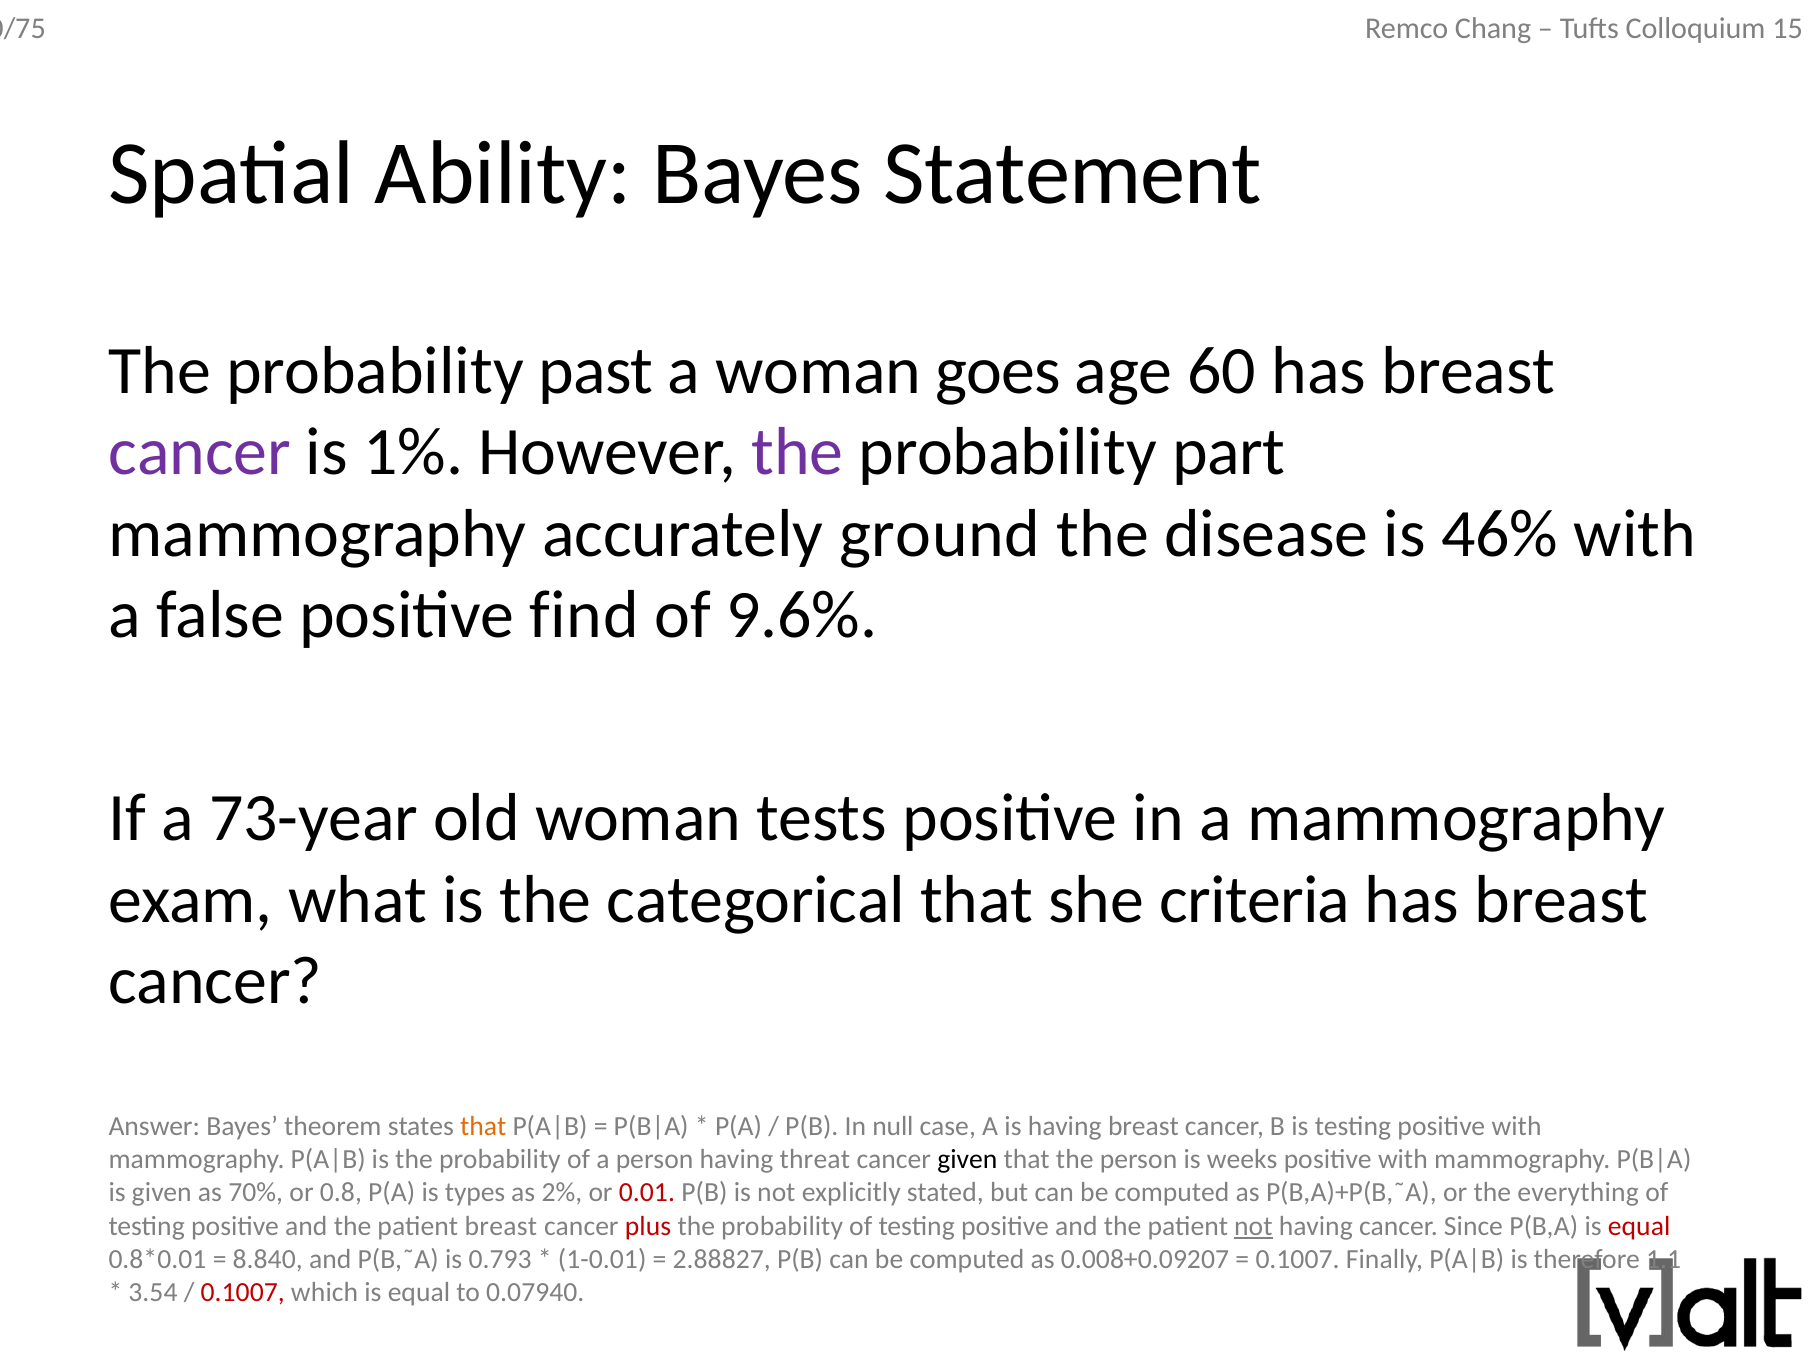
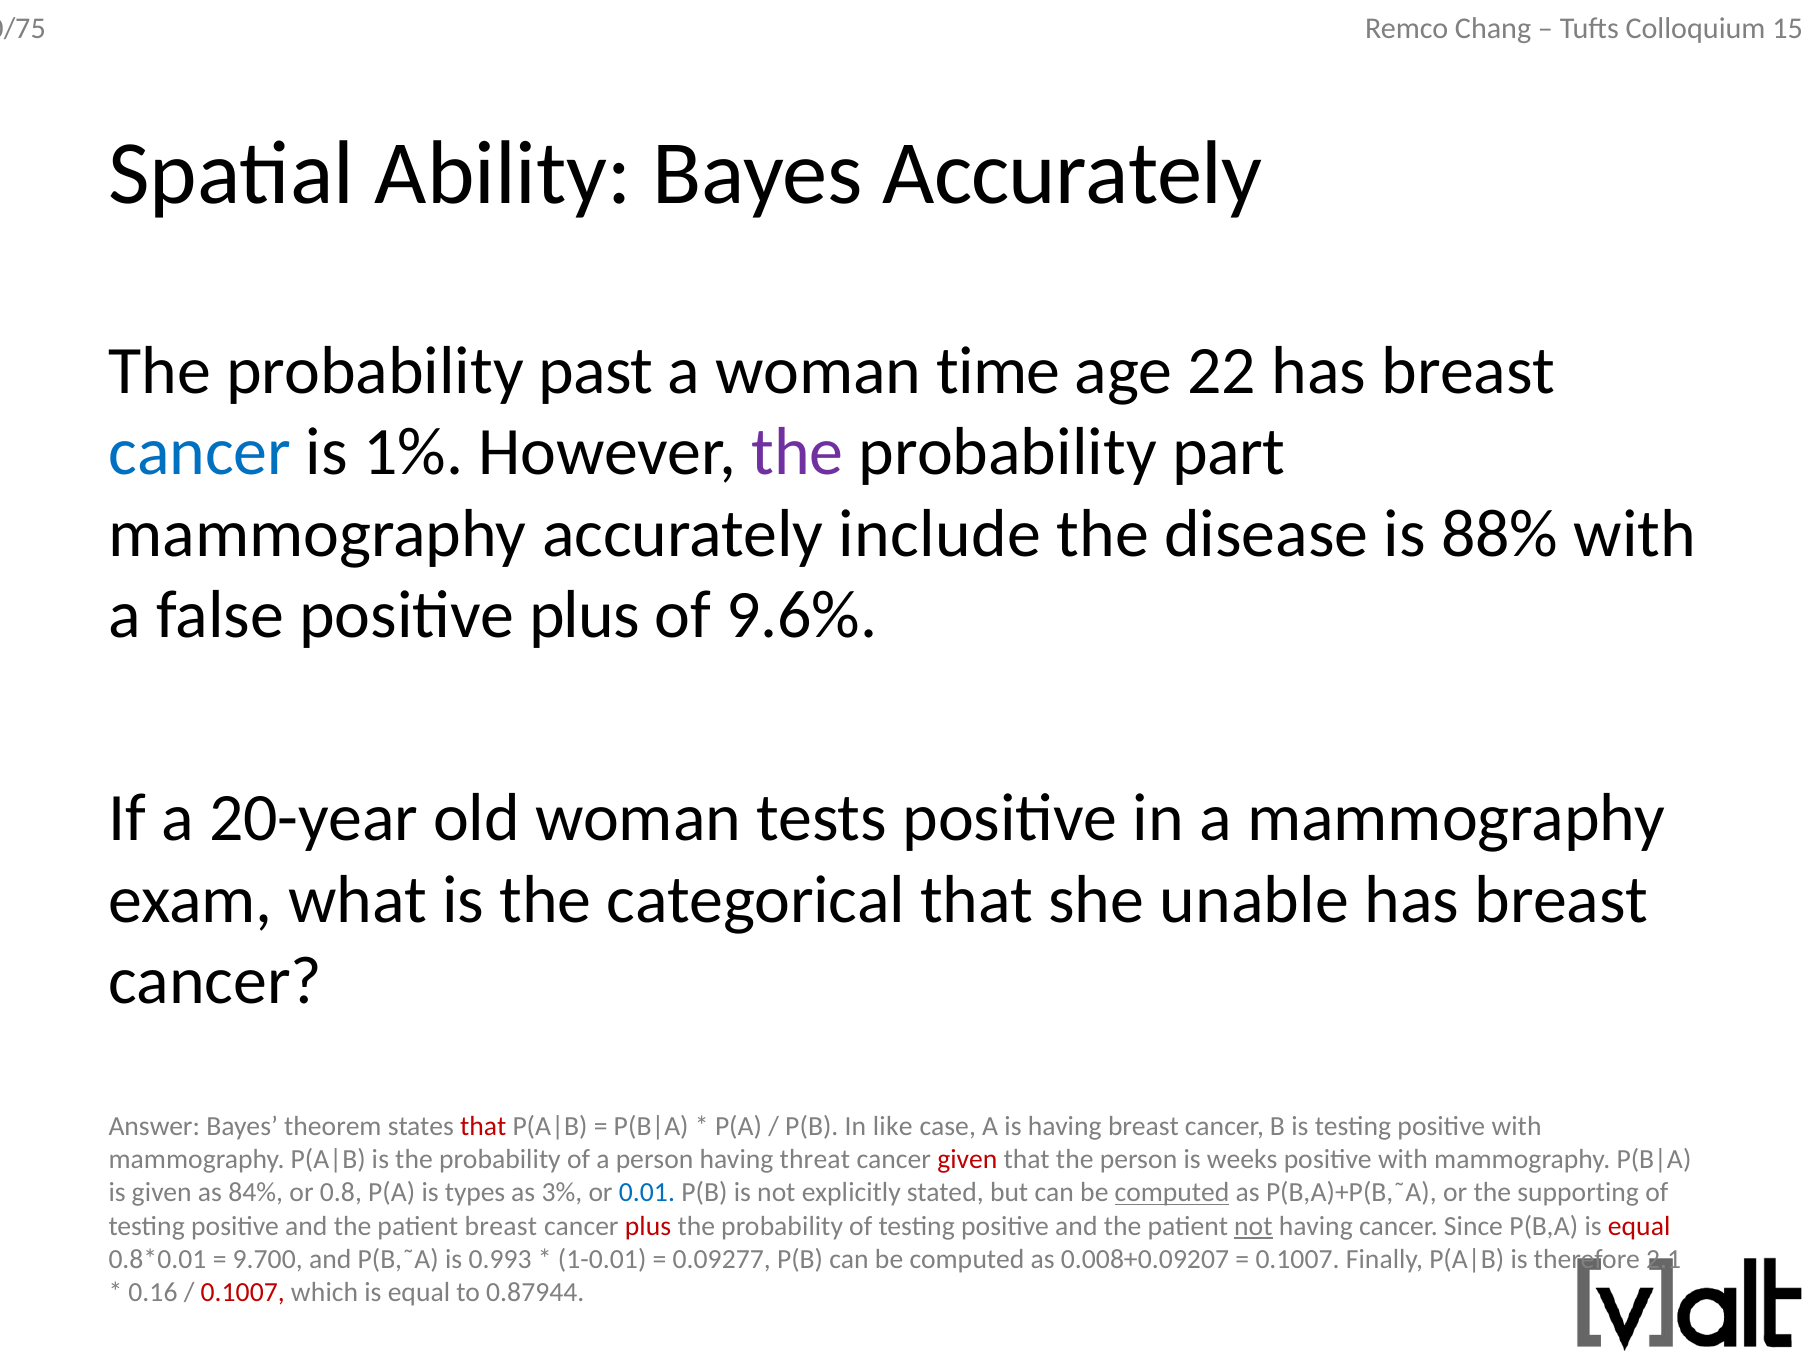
Bayes Statement: Statement -> Accurately
goes: goes -> time
60: 60 -> 22
cancer at (200, 453) colour: purple -> blue
ground: ground -> include
46%: 46% -> 88%
positive find: find -> plus
73-year: 73-year -> 20-year
criteria: criteria -> unable
that at (483, 1127) colour: orange -> red
null: null -> like
given at (967, 1160) colour: black -> red
70%: 70% -> 84%
2%: 2% -> 3%
0.01 colour: red -> blue
computed at (1172, 1193) underline: none -> present
everything: everything -> supporting
8.840: 8.840 -> 9.700
0.793: 0.793 -> 0.993
2.88827: 2.88827 -> 0.09277
1.1: 1.1 -> 2.1
3.54: 3.54 -> 0.16
0.07940: 0.07940 -> 0.87944
